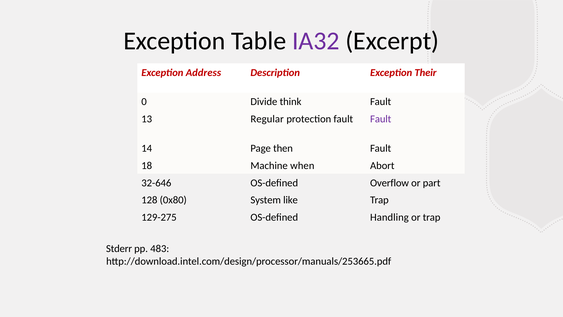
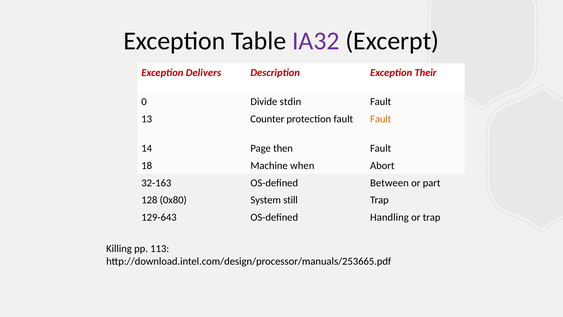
Address: Address -> Delivers
think: think -> stdin
Regular: Regular -> Counter
Fault at (381, 119) colour: purple -> orange
32-646: 32-646 -> 32-163
Overflow: Overflow -> Between
like: like -> still
129-275: 129-275 -> 129-643
Stderr: Stderr -> Killing
483: 483 -> 113
